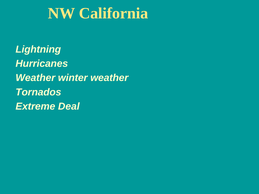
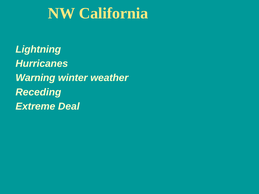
Weather at (35, 78): Weather -> Warning
Tornados: Tornados -> Receding
